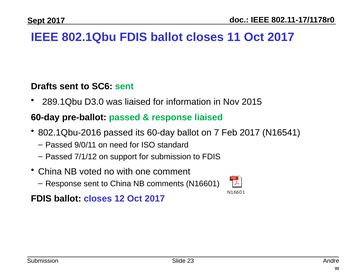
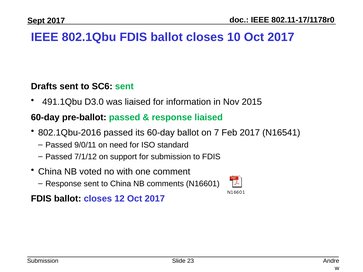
11: 11 -> 10
289.1Qbu: 289.1Qbu -> 491.1Qbu
